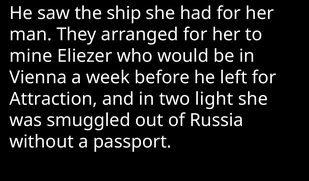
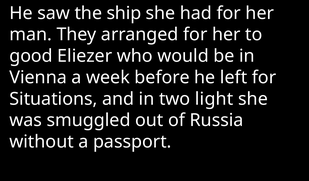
mine: mine -> good
Attraction: Attraction -> Situations
